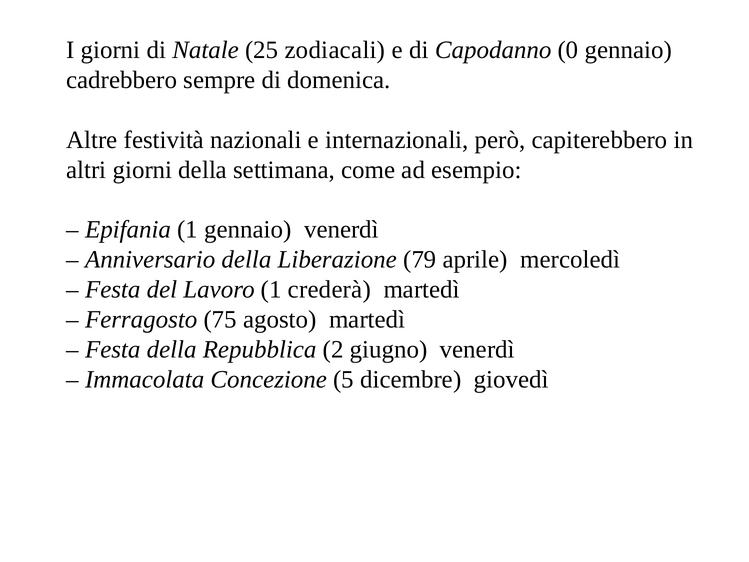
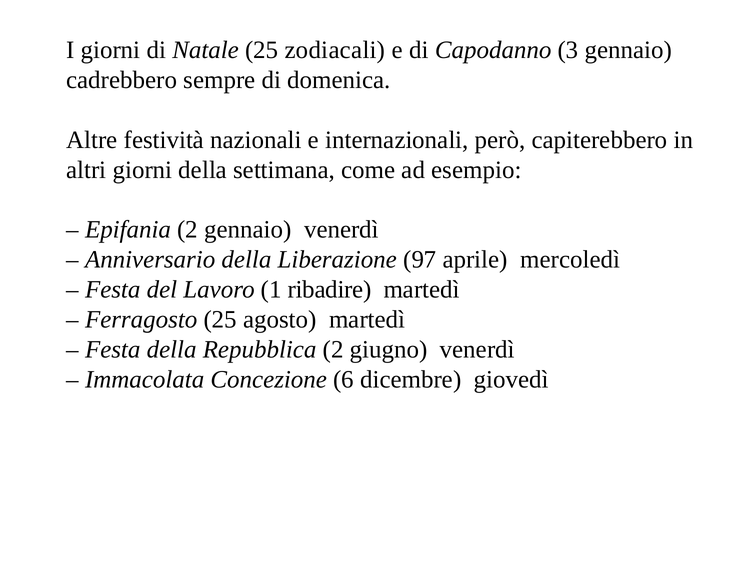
0: 0 -> 3
Epifania 1: 1 -> 2
79: 79 -> 97
crederà: crederà -> ribadire
Ferragosto 75: 75 -> 25
5: 5 -> 6
